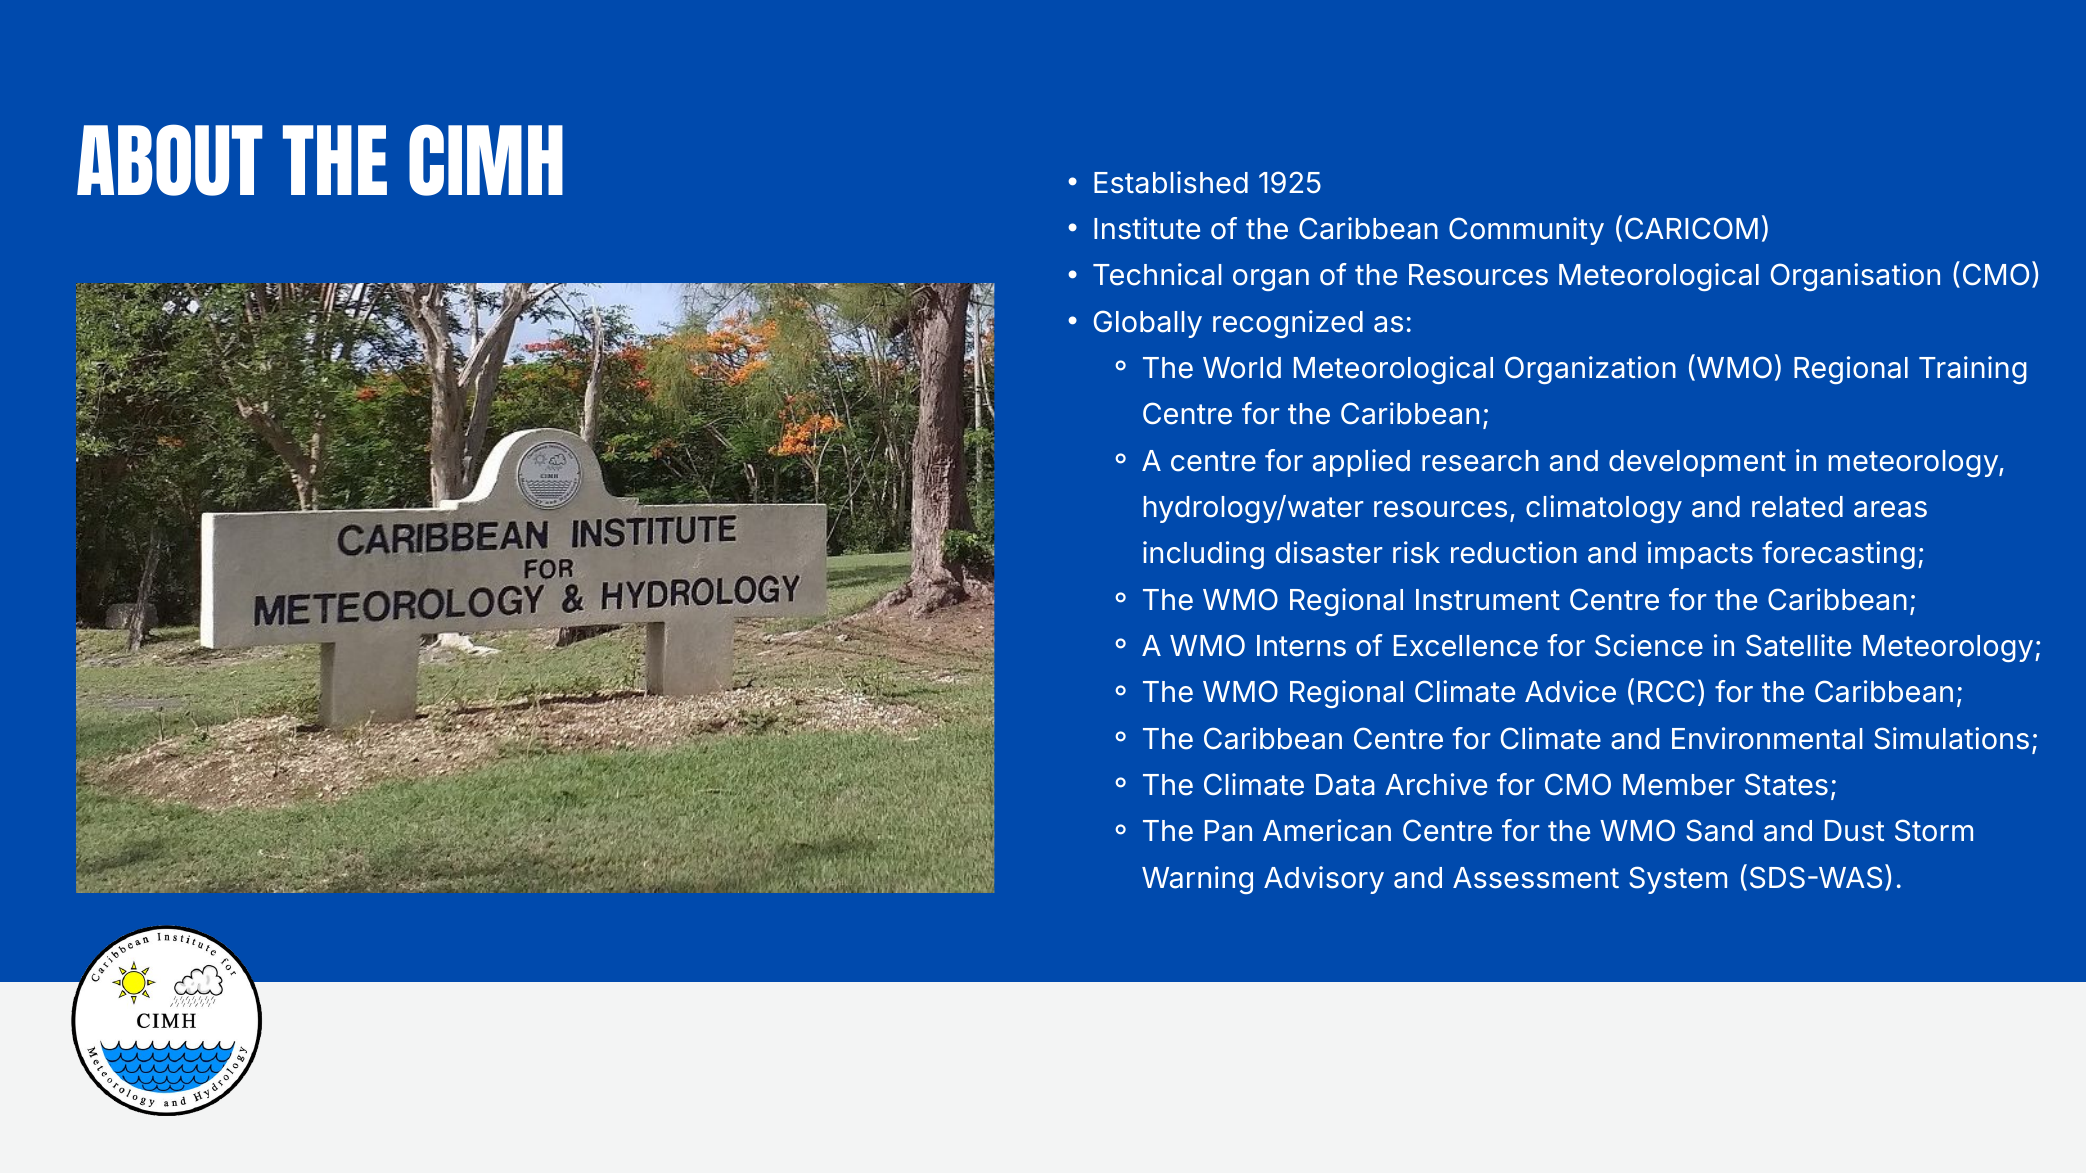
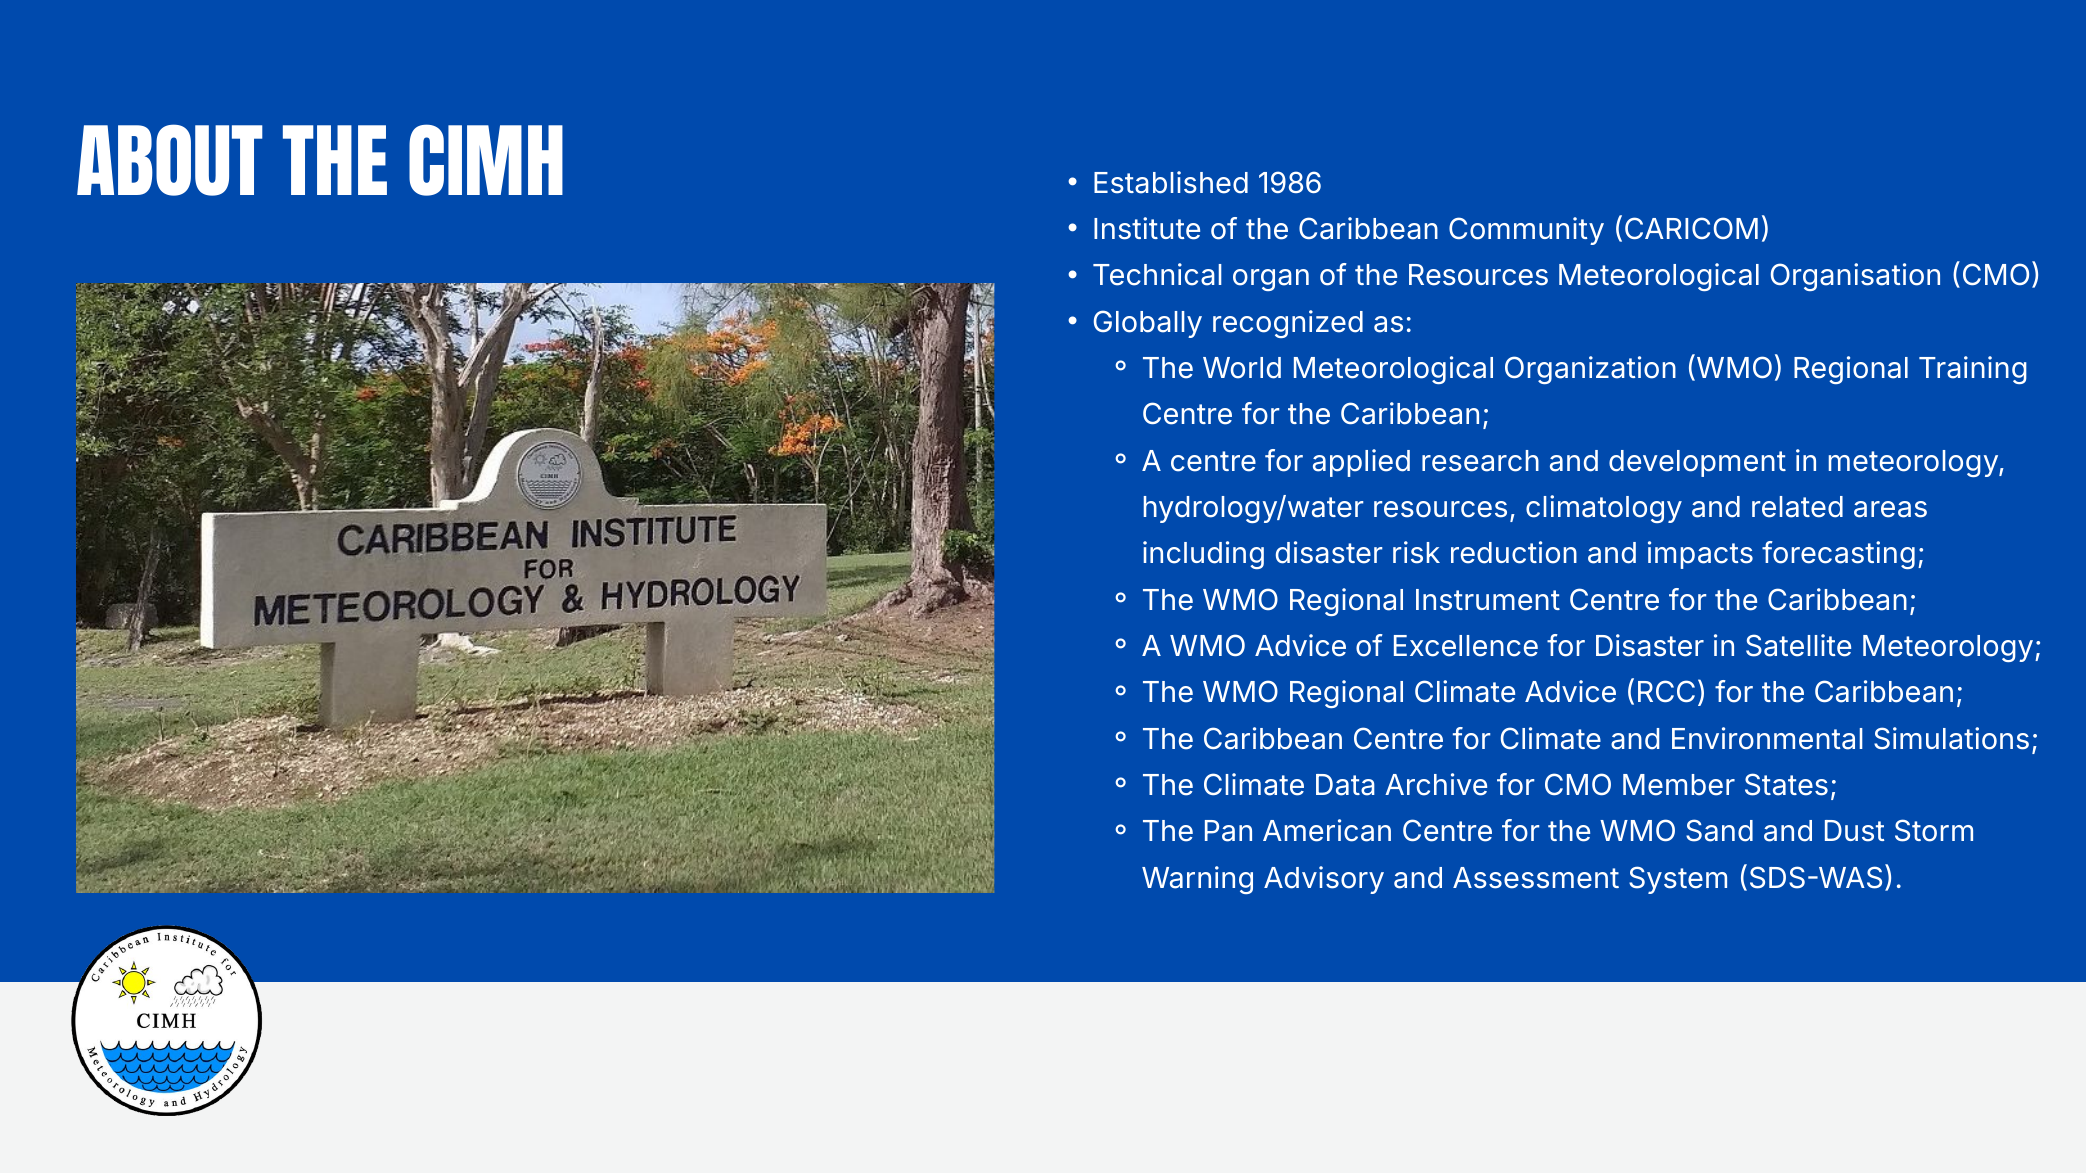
1925: 1925 -> 1986
WMO Interns: Interns -> Advice
for Science: Science -> Disaster
